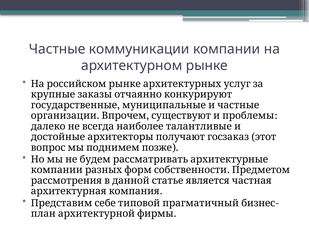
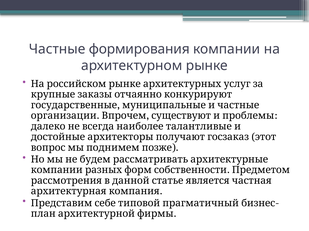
коммуникации: коммуникации -> формирования
